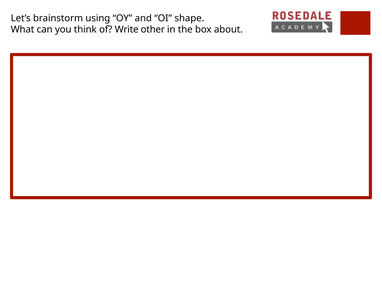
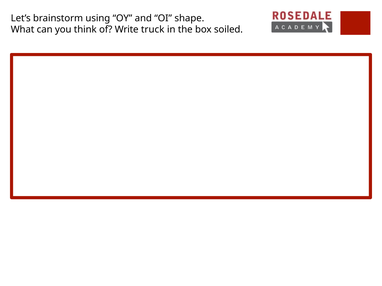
other: other -> truck
about: about -> soiled
